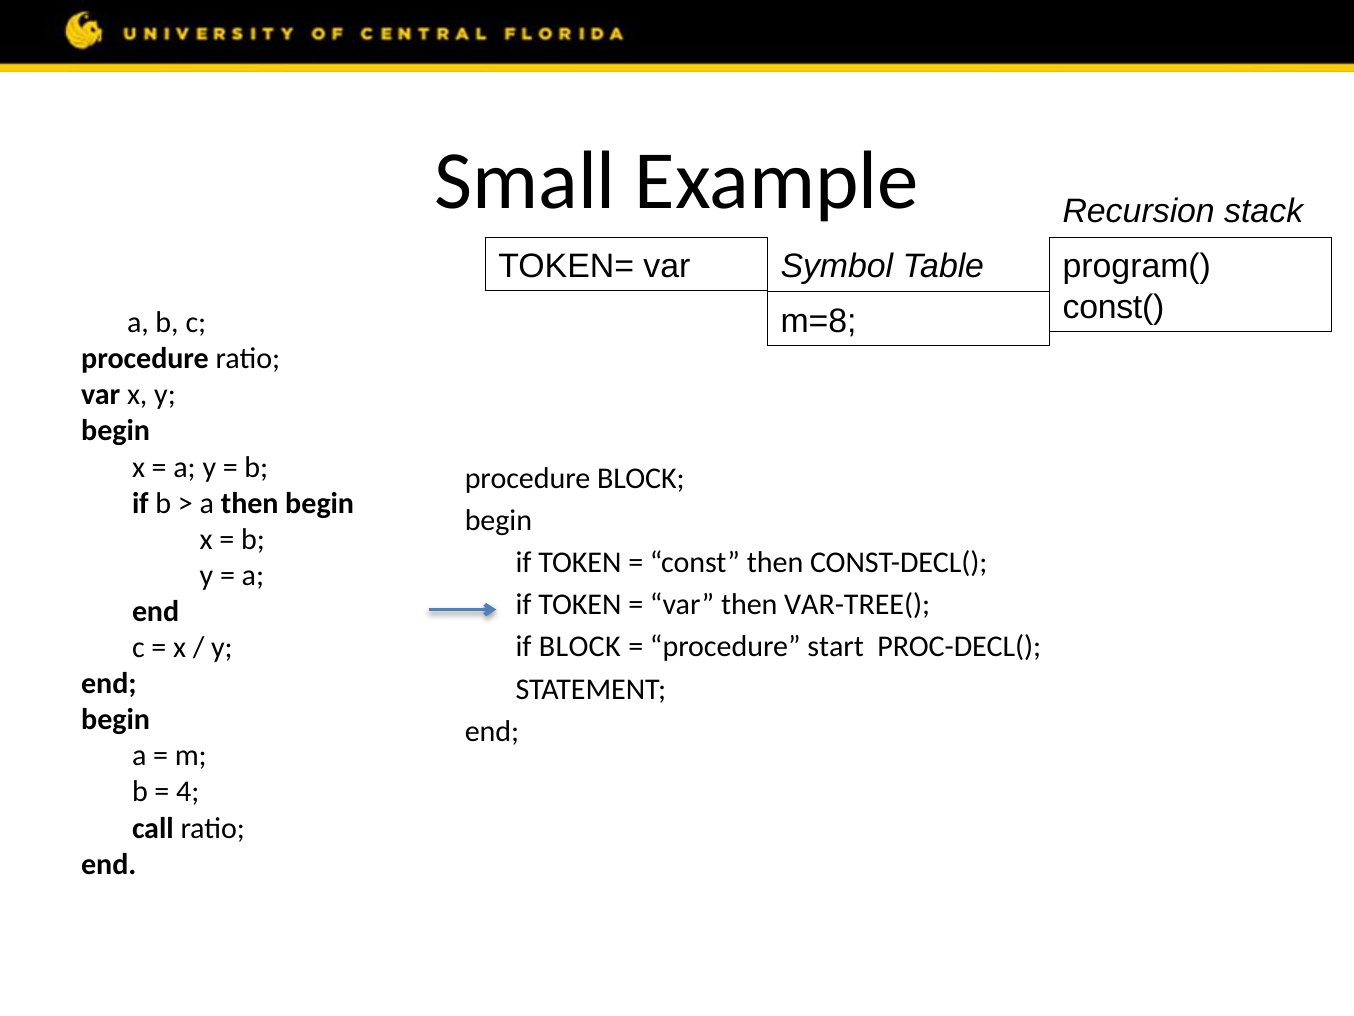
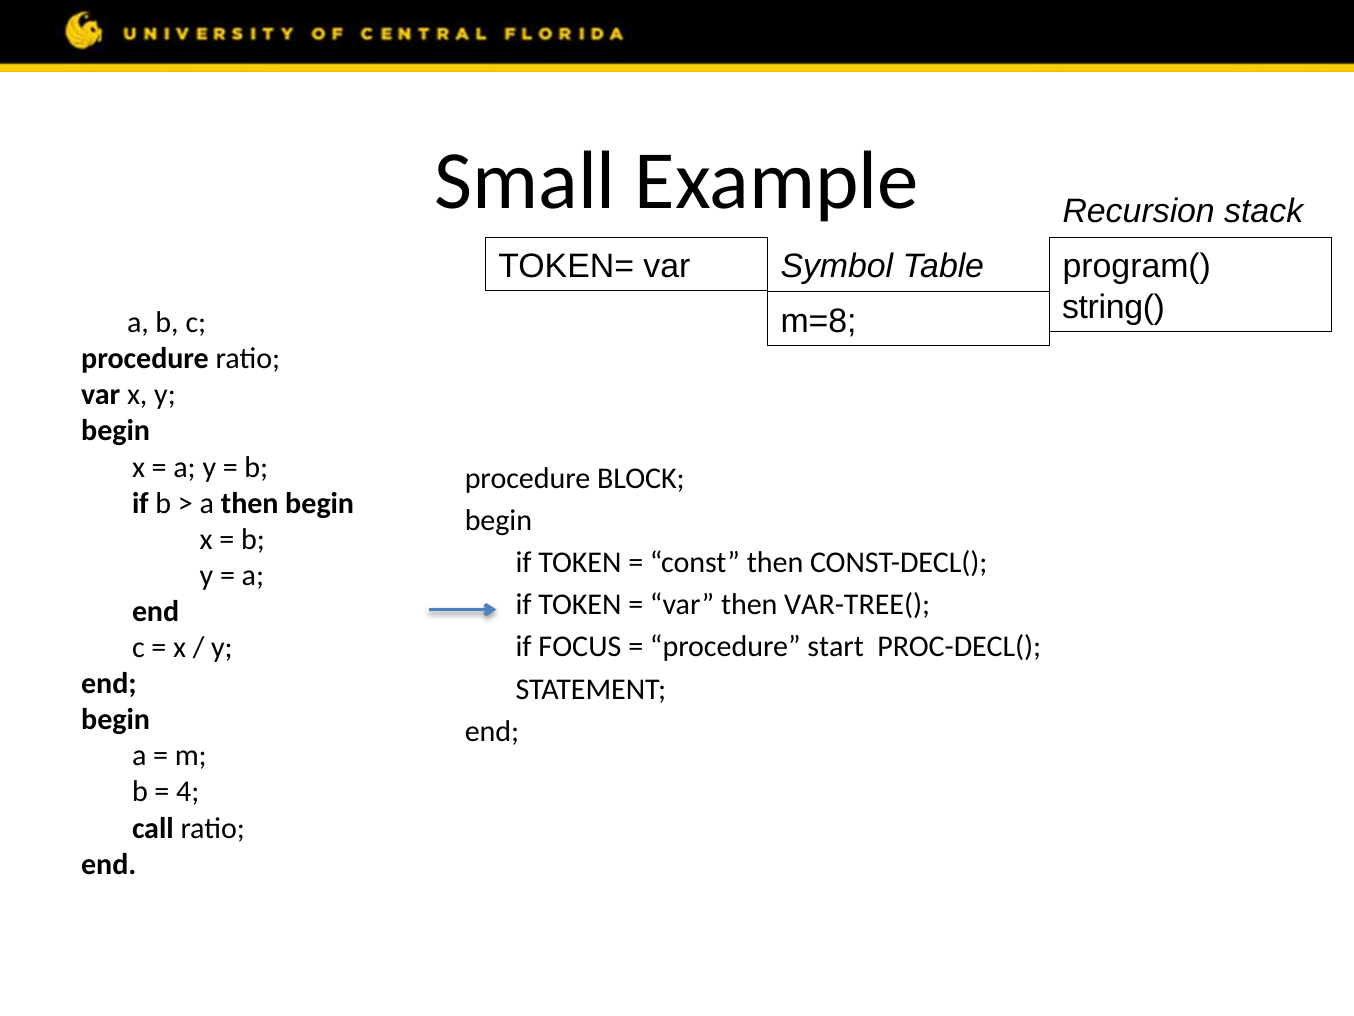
const(: const( -> string(
if BLOCK: BLOCK -> FOCUS
